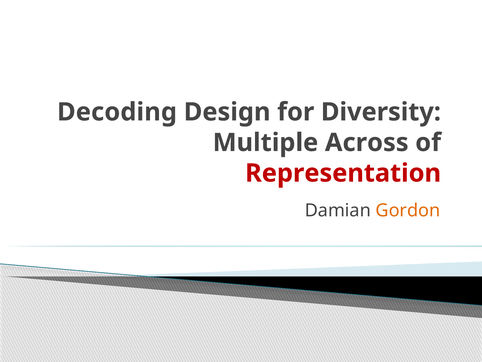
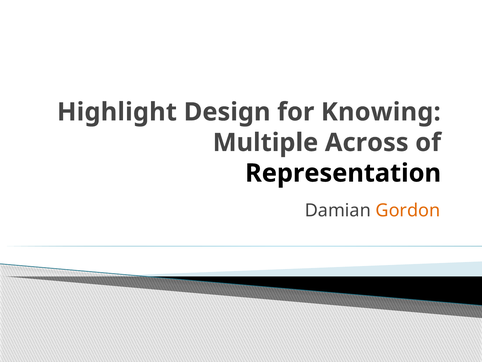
Decoding: Decoding -> Highlight
Diversity: Diversity -> Knowing
Representation colour: red -> black
